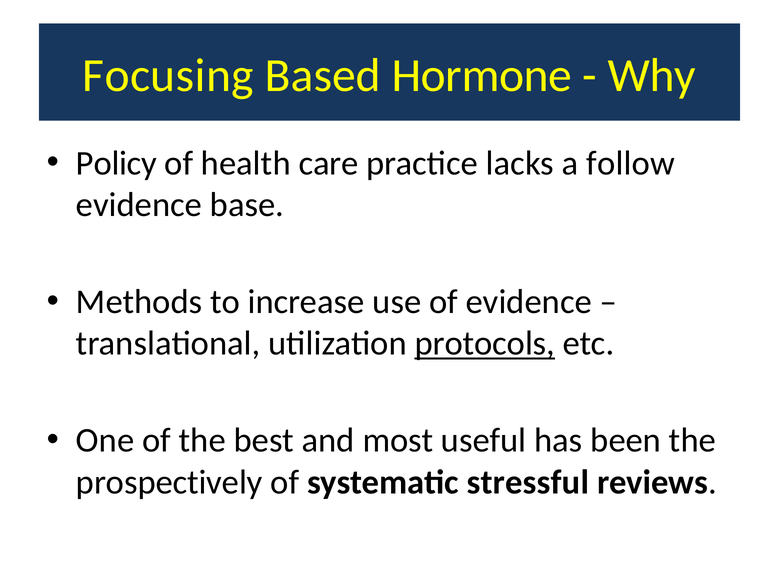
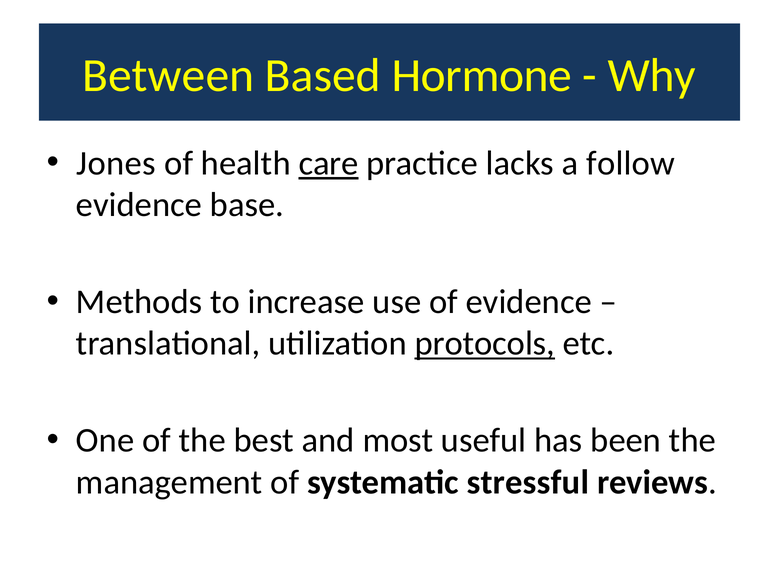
Focusing: Focusing -> Between
Policy: Policy -> Jones
care underline: none -> present
prospectively: prospectively -> management
